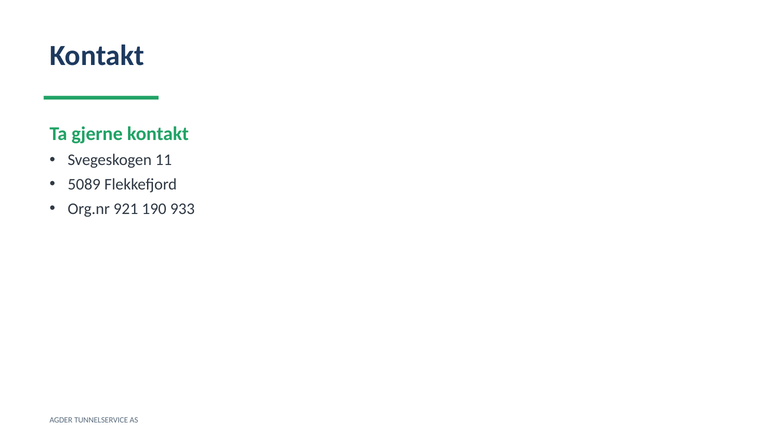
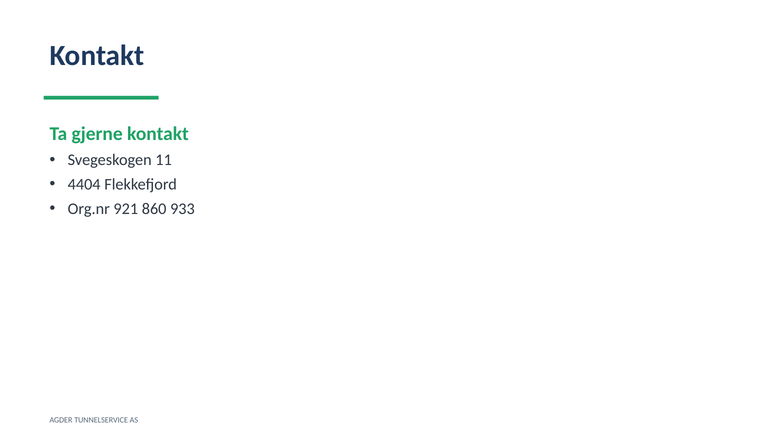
5089: 5089 -> 4404
190: 190 -> 860
